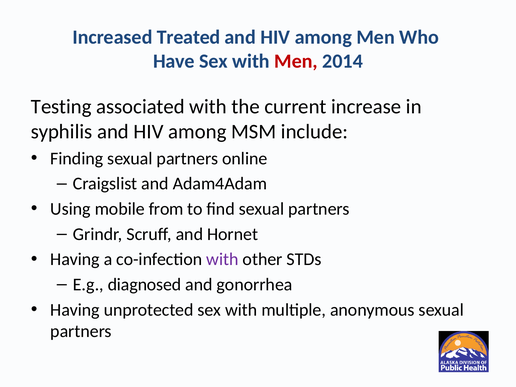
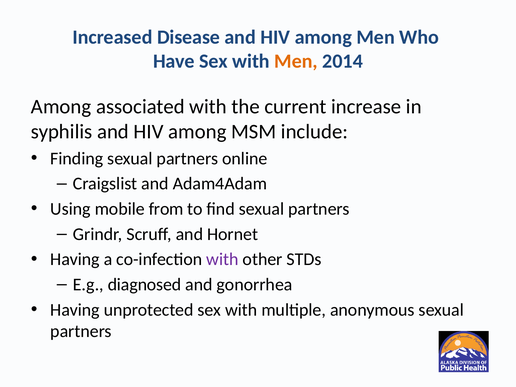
Treated: Treated -> Disease
Men at (296, 61) colour: red -> orange
Testing at (61, 107): Testing -> Among
